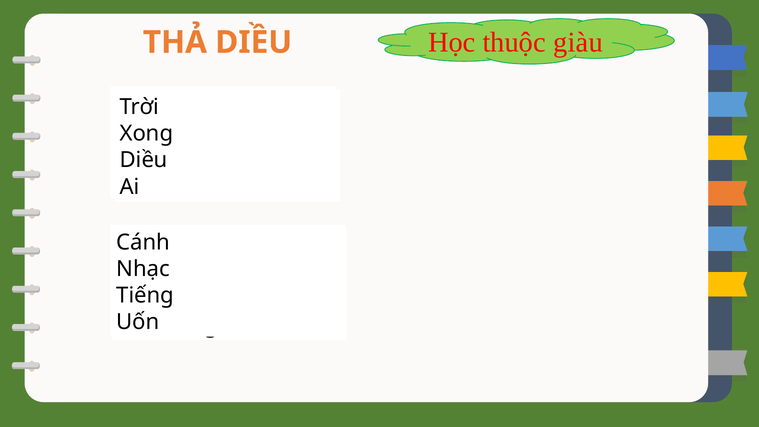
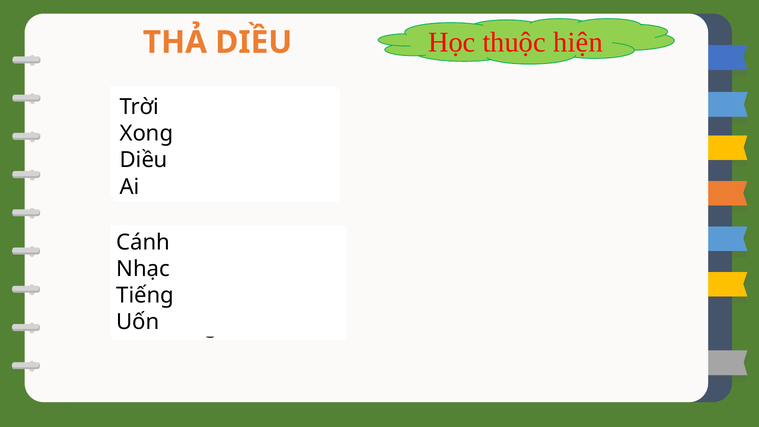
giàu: giàu -> hiện
